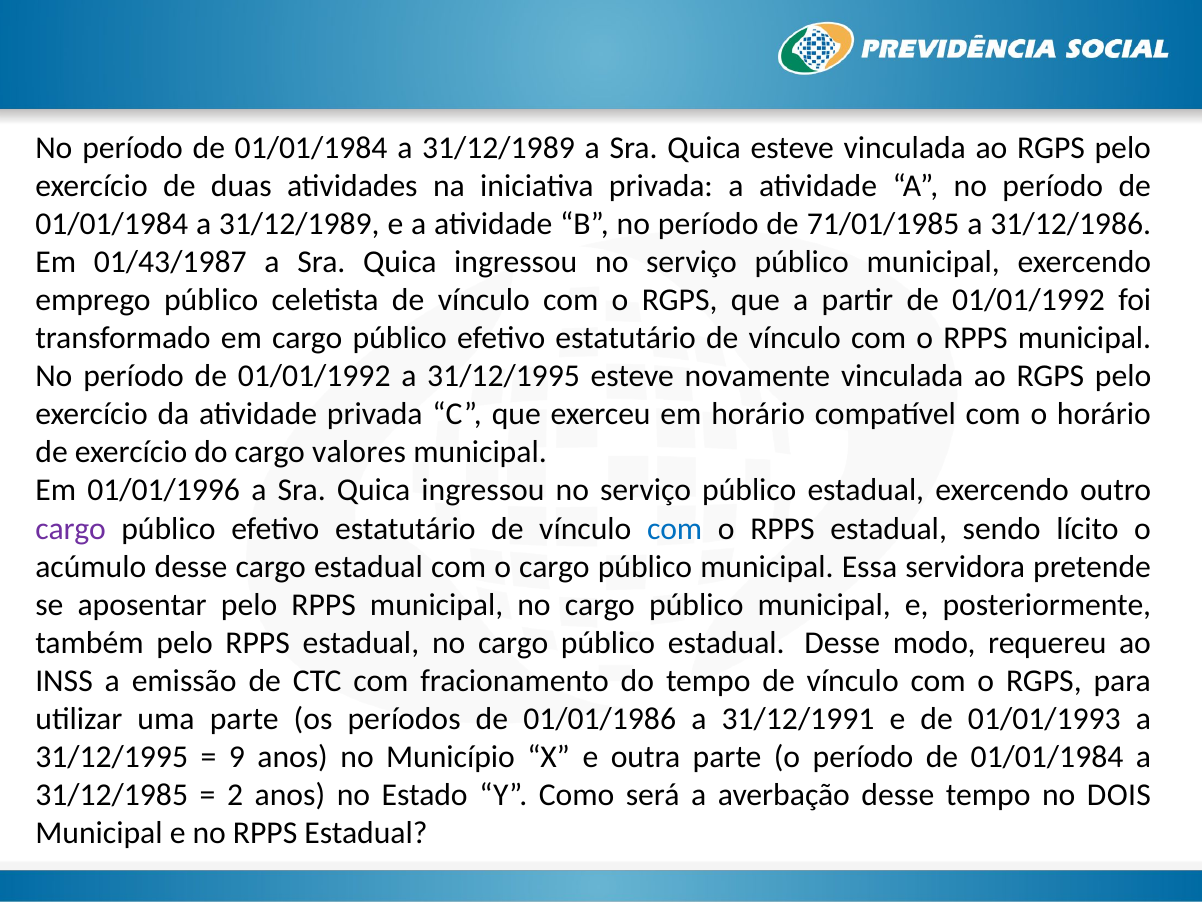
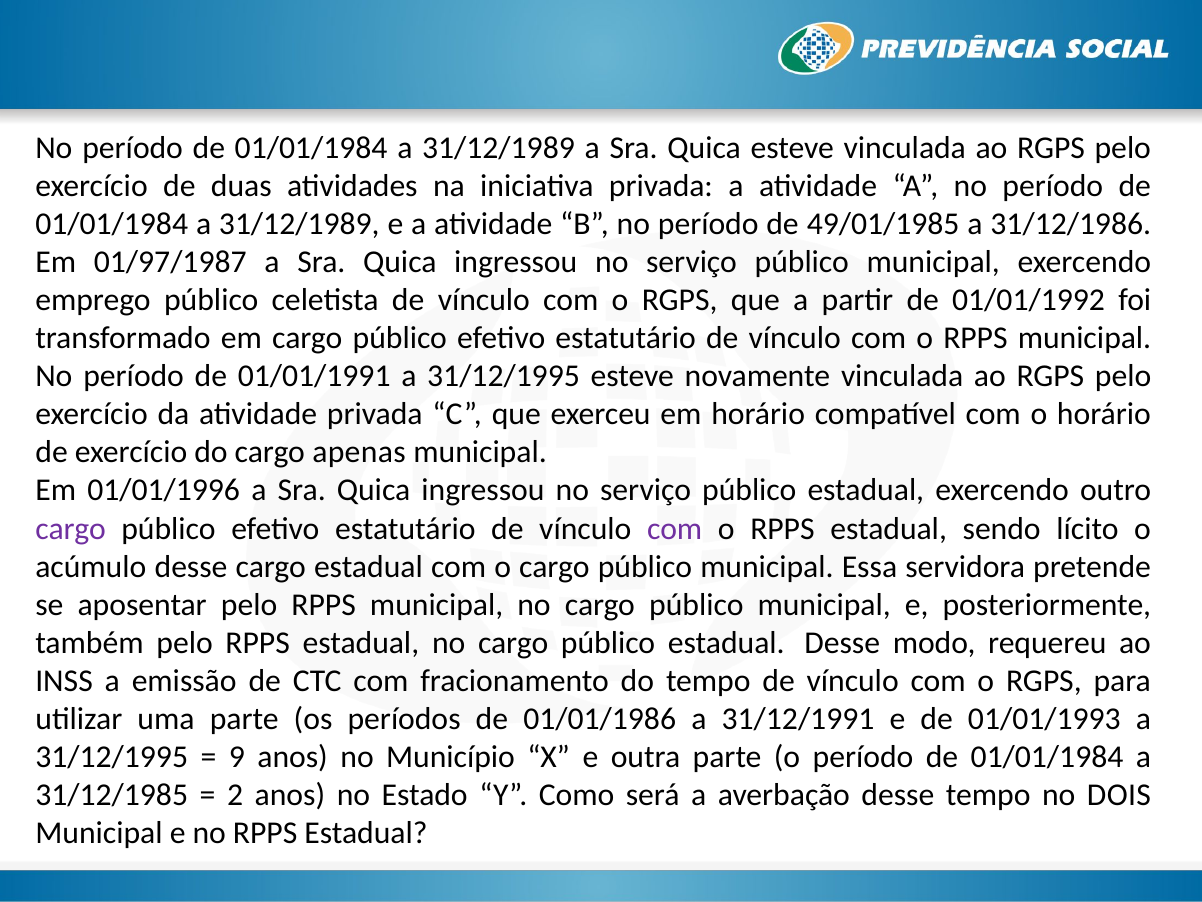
71/01/1985: 71/01/1985 -> 49/01/1985
01/43/1987: 01/43/1987 -> 01/97/1987
período de 01/01/1992: 01/01/1992 -> 01/01/1991
valores: valores -> apenas
com at (675, 528) colour: blue -> purple
